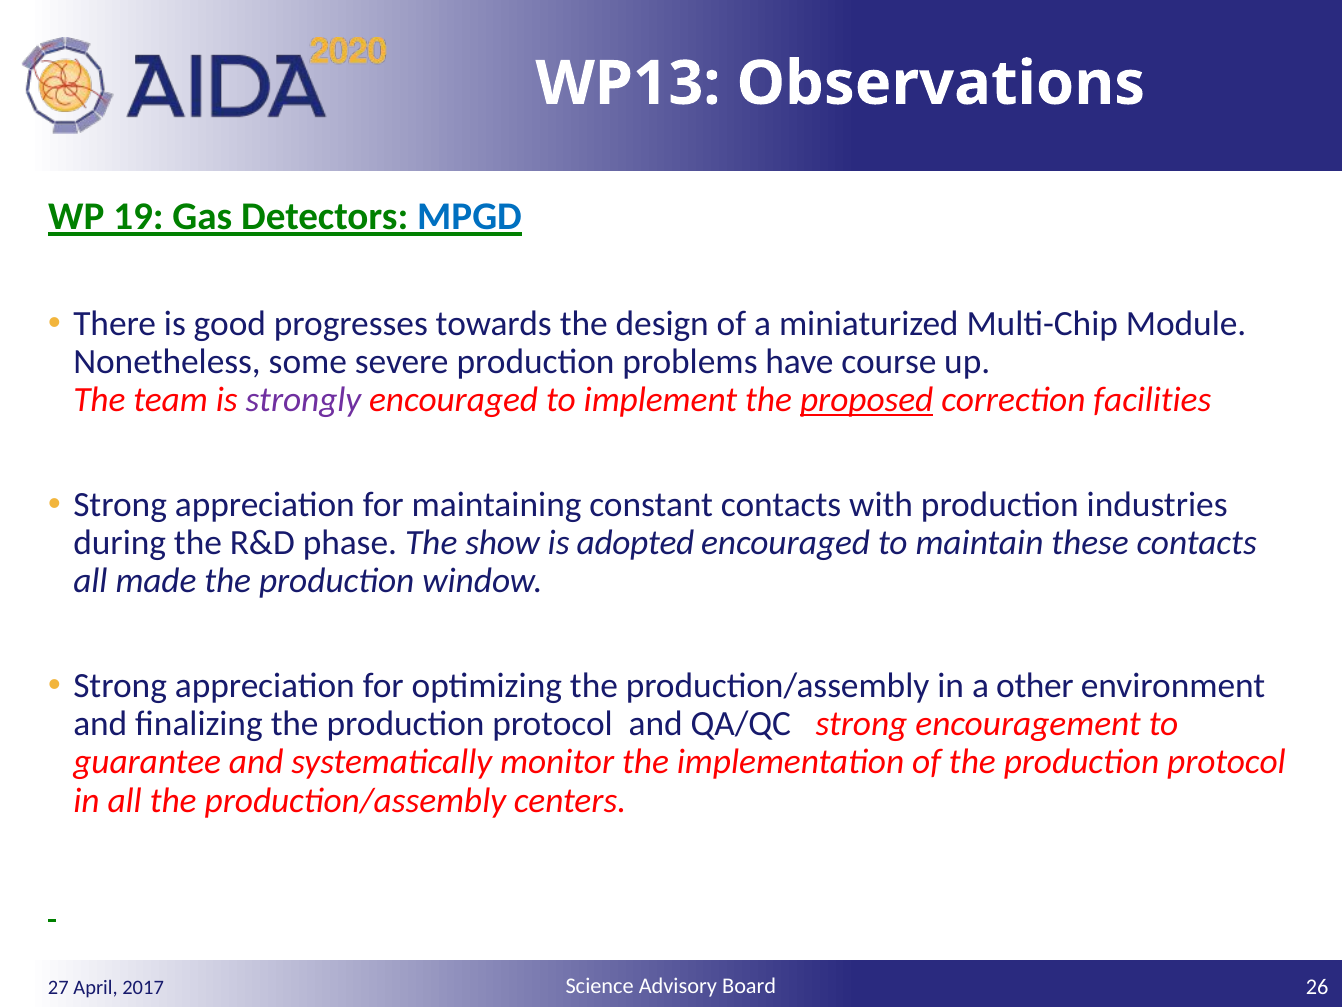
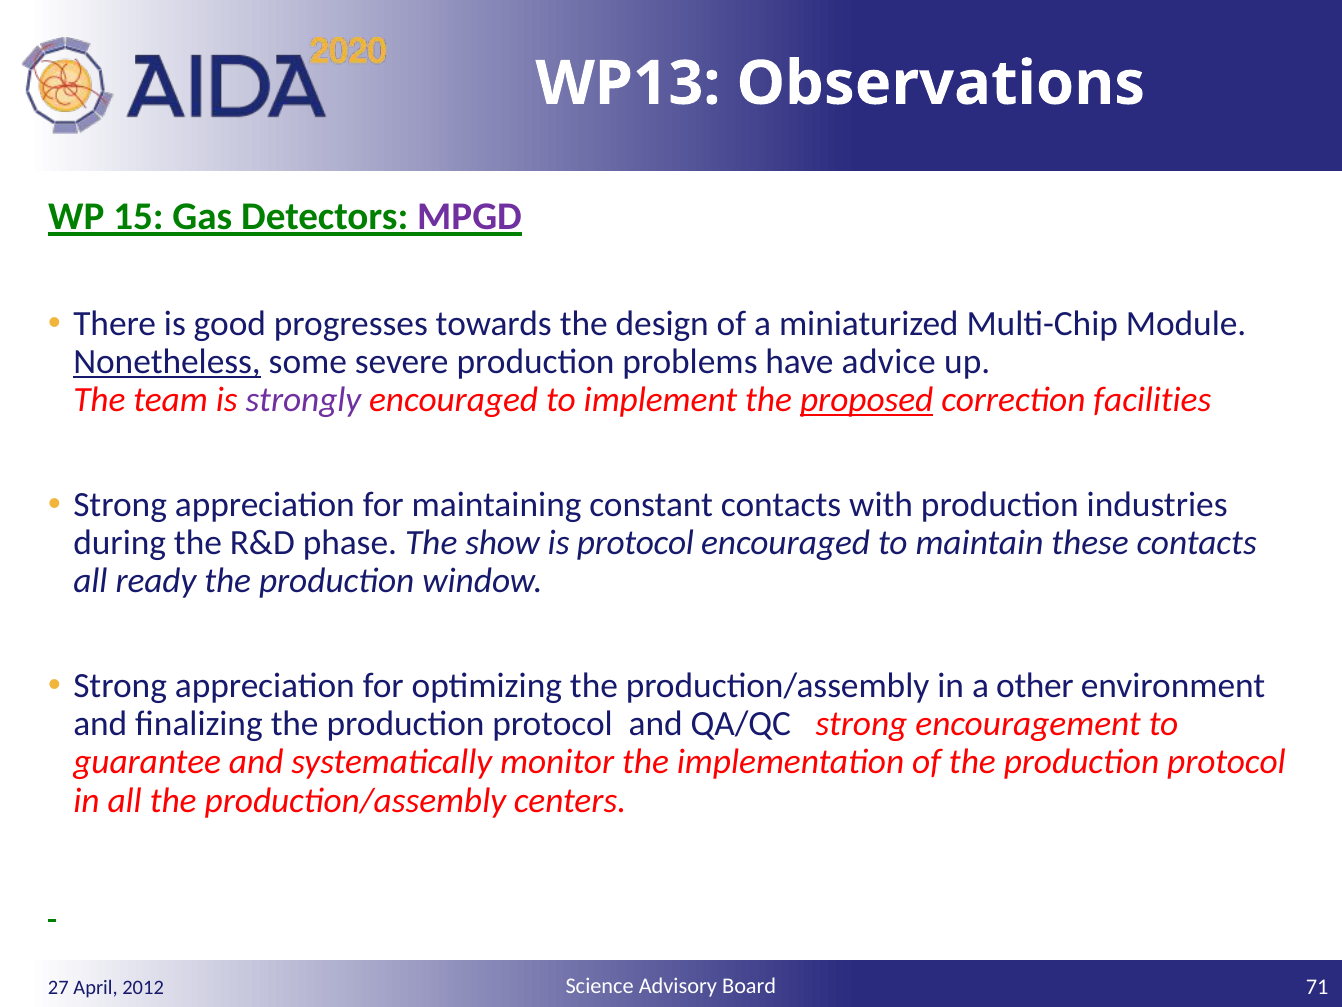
19: 19 -> 15
MPGD colour: blue -> purple
Nonetheless underline: none -> present
course: course -> advice
is adopted: adopted -> protocol
made: made -> ready
26: 26 -> 71
2017: 2017 -> 2012
